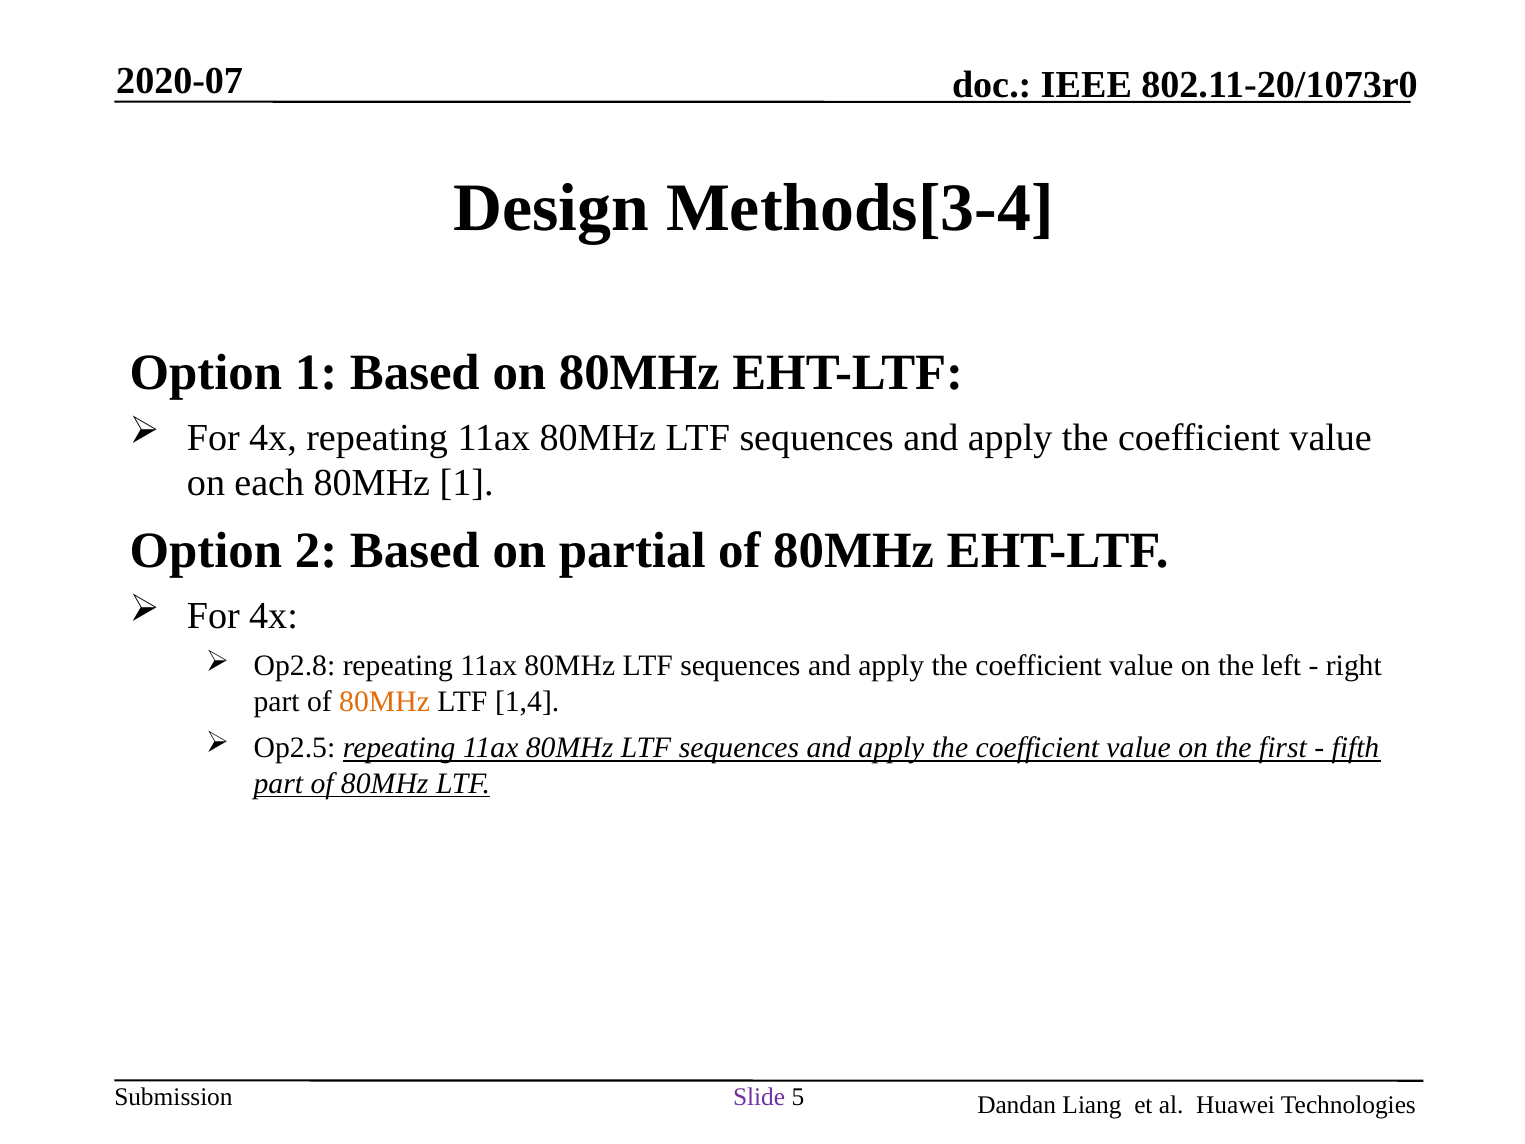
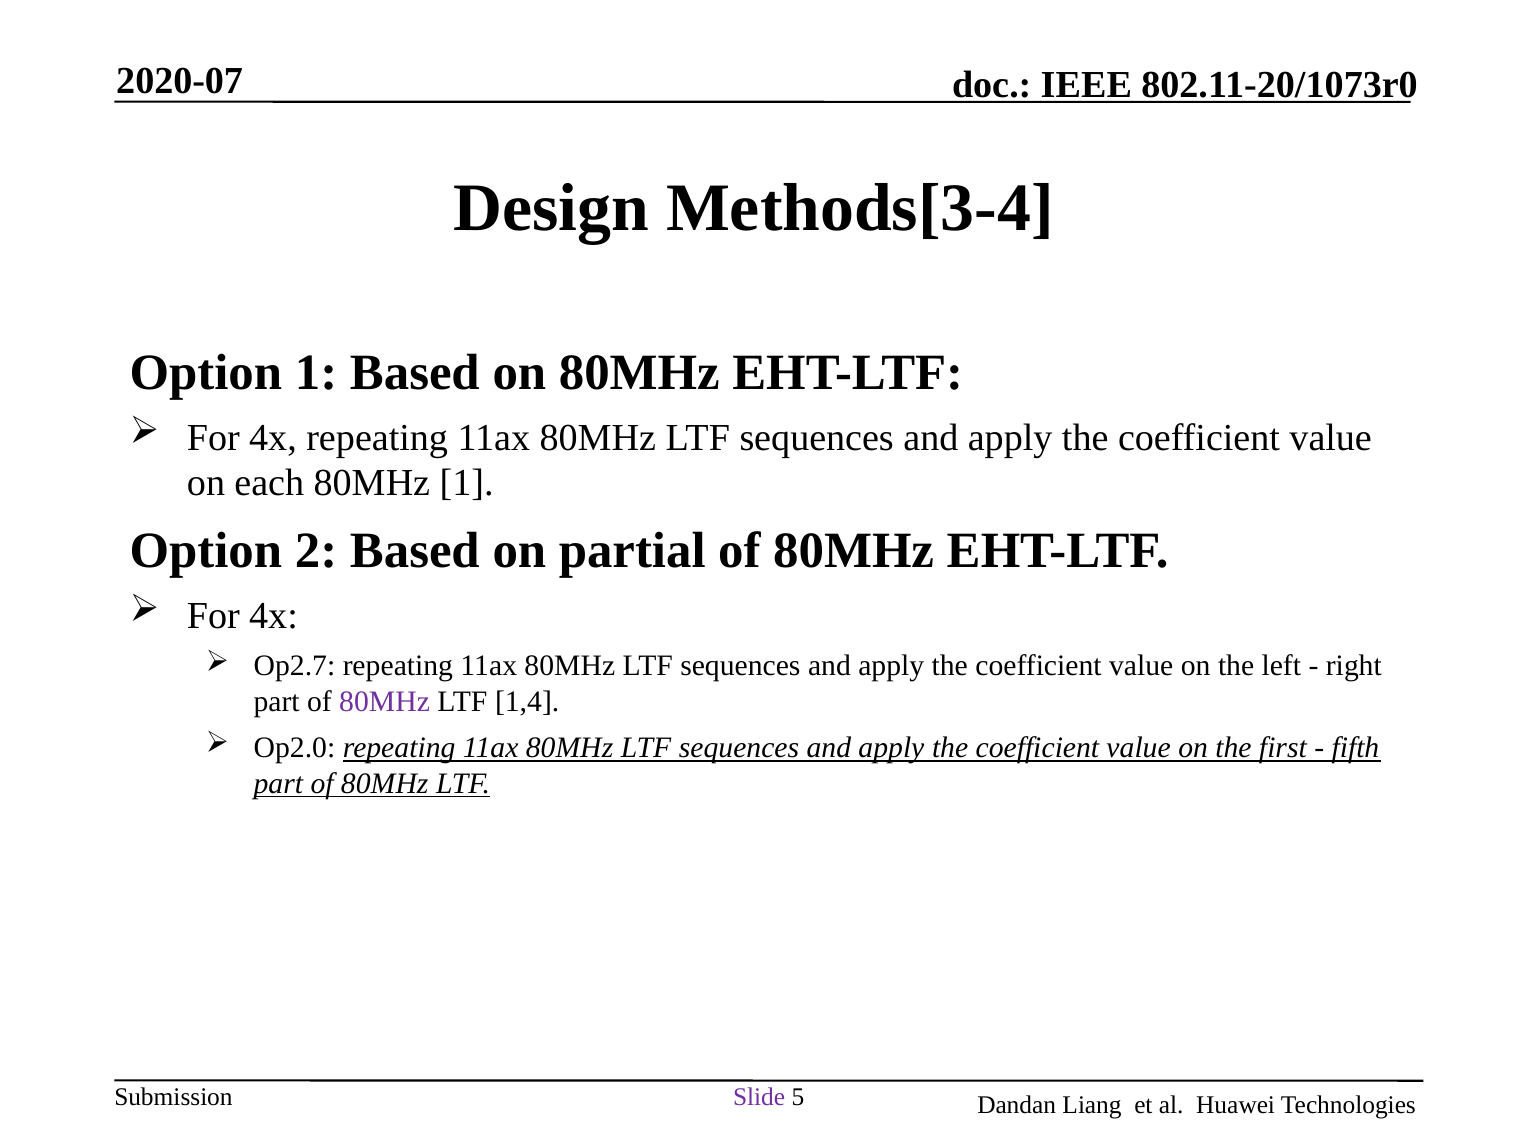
Op2.8: Op2.8 -> Op2.7
80MHz at (385, 702) colour: orange -> purple
Op2.5: Op2.5 -> Op2.0
